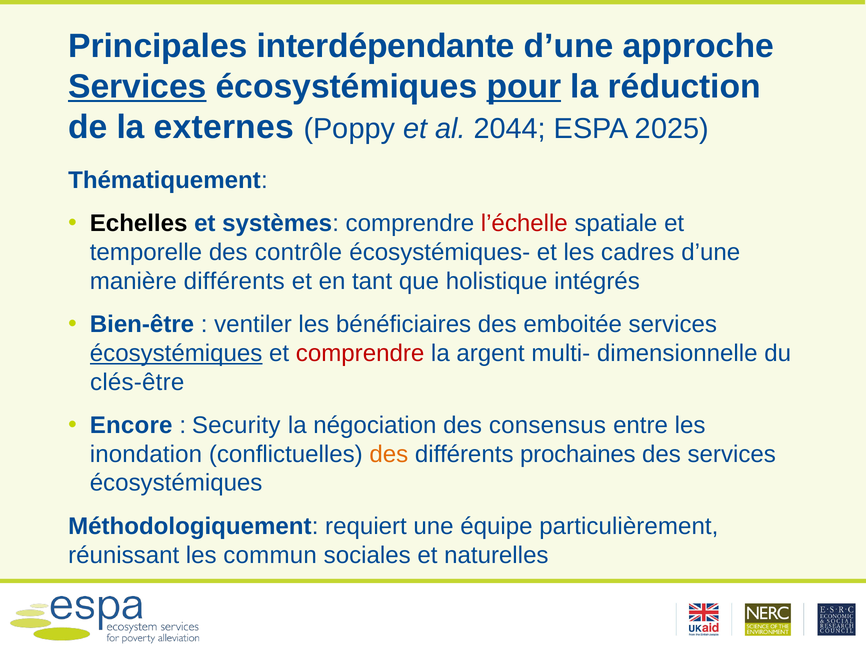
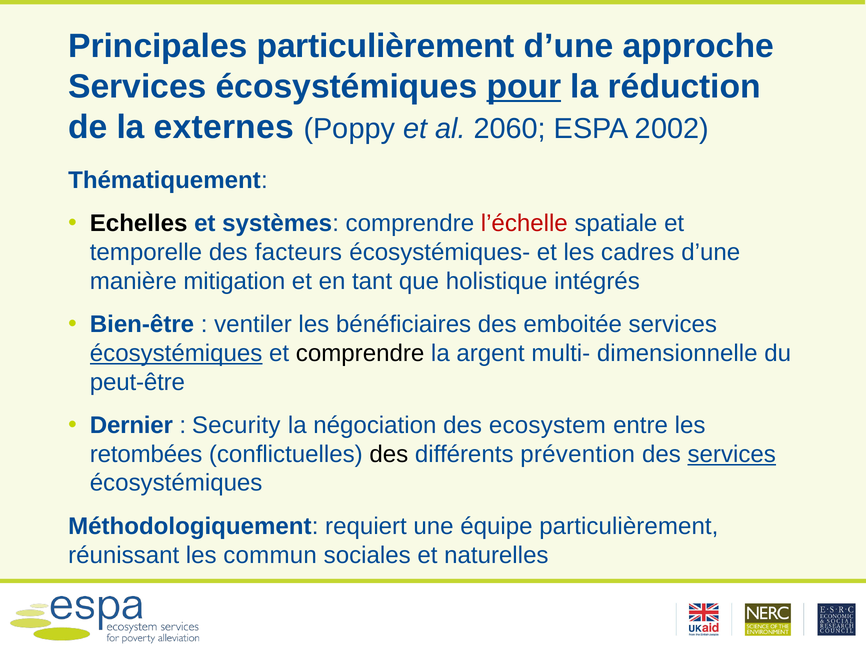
Principales interdépendante: interdépendante -> particulièrement
Services at (137, 87) underline: present -> none
2044: 2044 -> 2060
2025: 2025 -> 2002
contrôle: contrôle -> facteurs
manière différents: différents -> mitigation
comprendre at (360, 353) colour: red -> black
clés-être: clés-être -> peut-être
Encore: Encore -> Dernier
consensus: consensus -> ecosystem
inondation: inondation -> retombées
des at (389, 455) colour: orange -> black
prochaines: prochaines -> prévention
services at (732, 455) underline: none -> present
